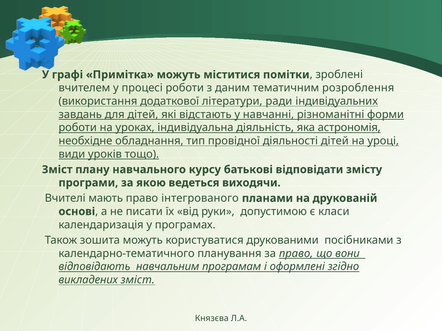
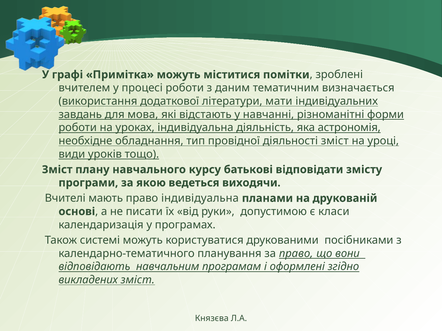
розроблення: розроблення -> визначається
ради: ради -> мати
для дітей: дітей -> мова
діяльності дітей: дітей -> зміст
право інтегрованого: інтегрованого -> індивідуальна
зошита: зошита -> системі
